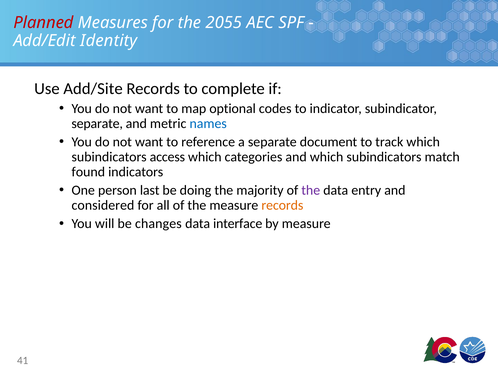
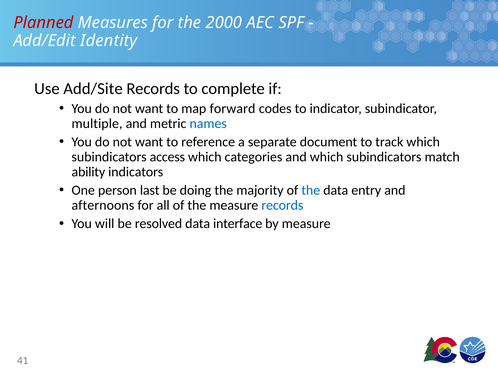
2055: 2055 -> 2000
optional: optional -> forward
separate at (97, 123): separate -> multiple
found: found -> ability
the at (311, 190) colour: purple -> blue
considered: considered -> afternoons
records at (282, 205) colour: orange -> blue
changes: changes -> resolved
